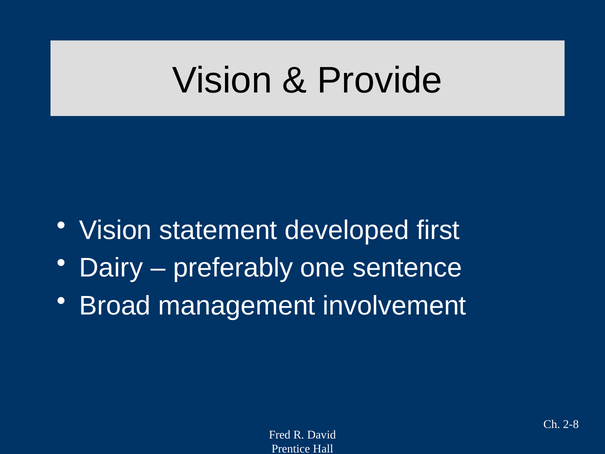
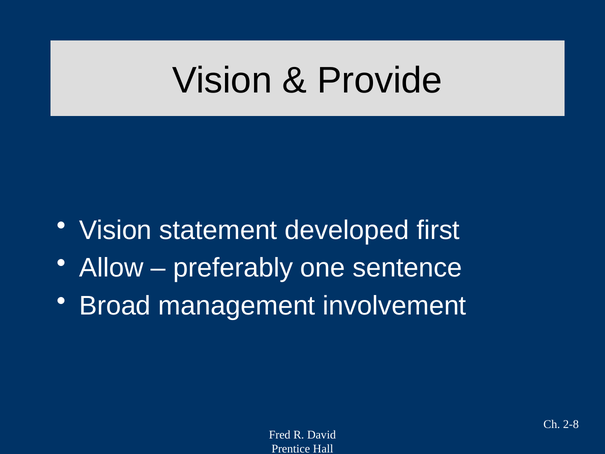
Dairy: Dairy -> Allow
